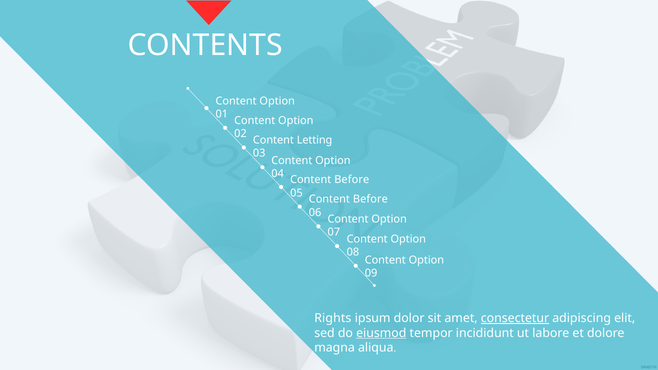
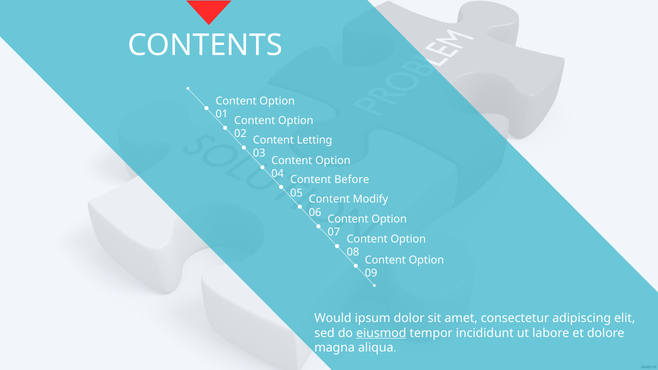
Before at (370, 199): Before -> Modify
Rights: Rights -> Would
consectetur underline: present -> none
